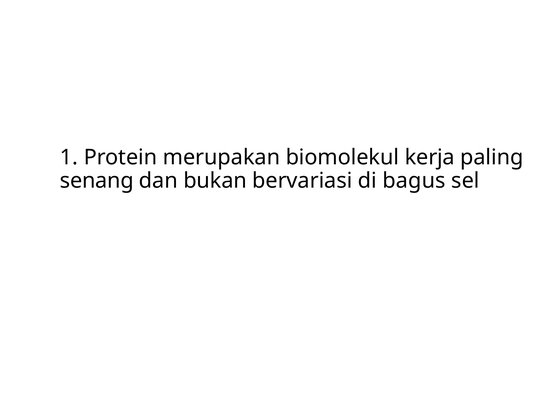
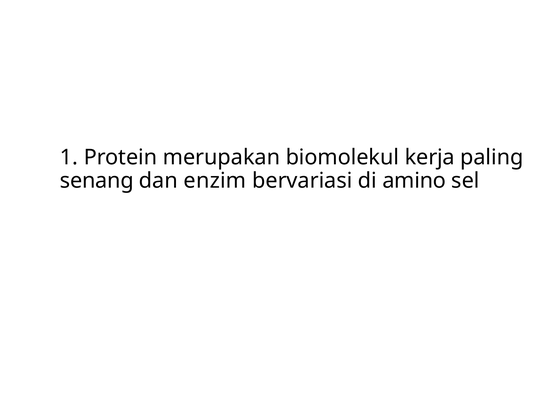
bukan: bukan -> enzim
bagus: bagus -> amino
